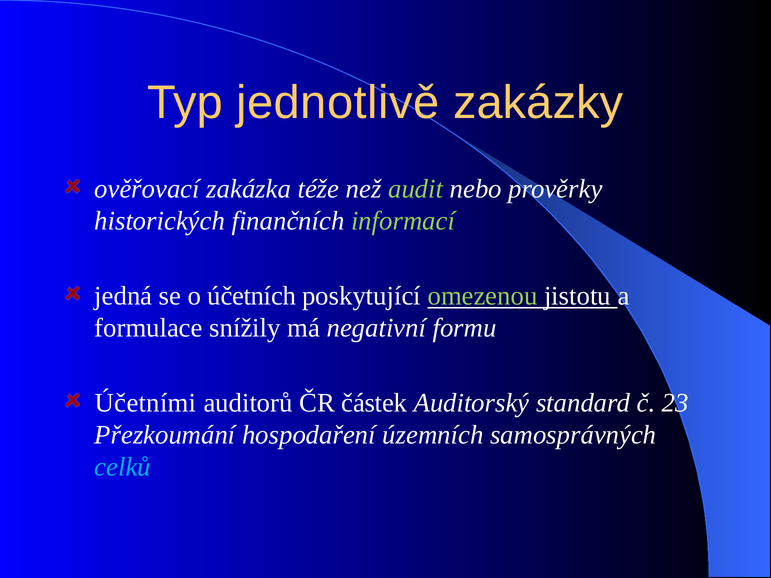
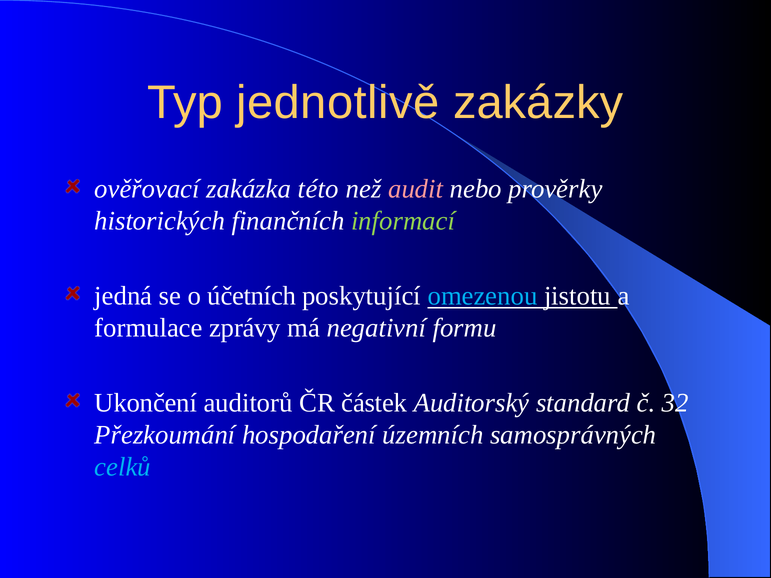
téže: téže -> této
audit colour: light green -> pink
omezenou colour: light green -> light blue
snížily: snížily -> zprávy
Účetními: Účetními -> Ukončení
23: 23 -> 32
